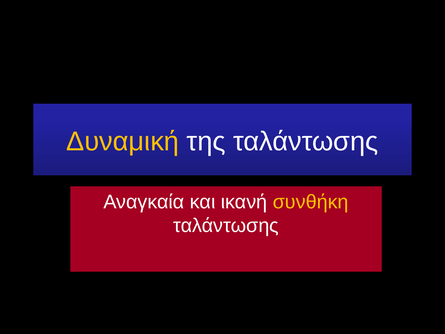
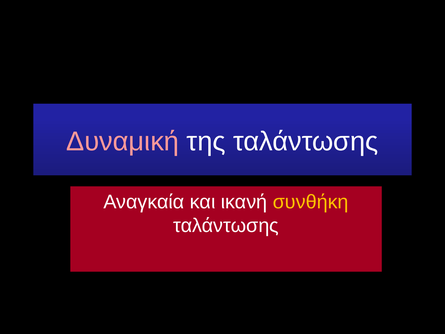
Δυναμική colour: yellow -> pink
